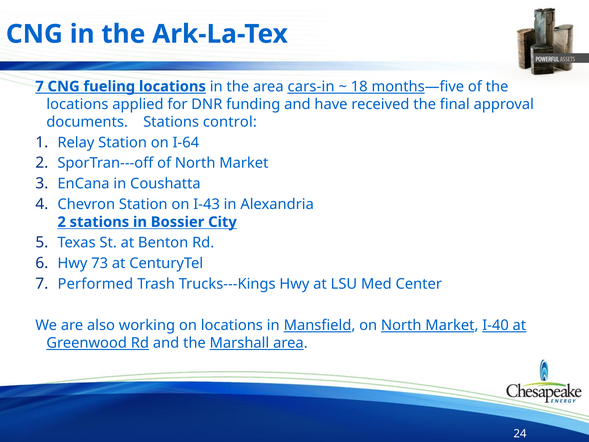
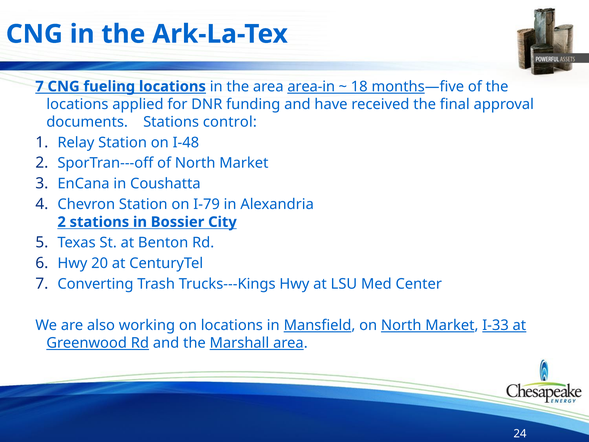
cars-in: cars-in -> area-in
I-64: I-64 -> I-48
I-43: I-43 -> I-79
73: 73 -> 20
Performed: Performed -> Converting
I-40: I-40 -> I-33
